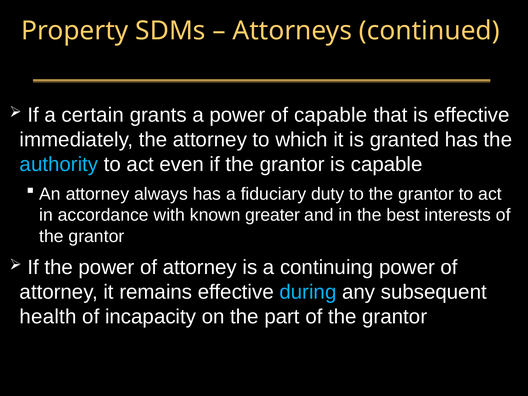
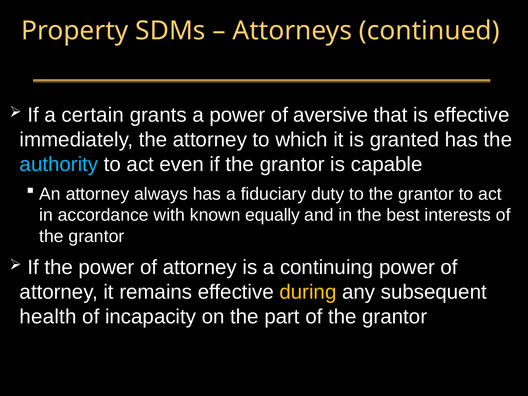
of capable: capable -> aversive
greater: greater -> equally
during colour: light blue -> yellow
